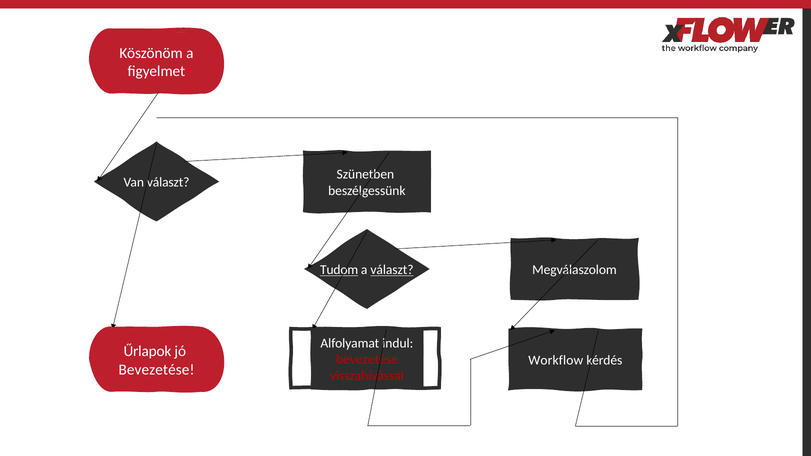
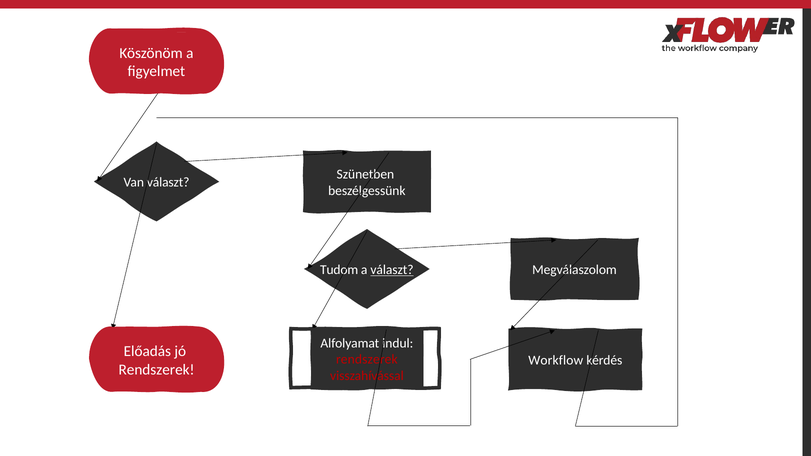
Tudom underline: present -> none
Űrlapok: Űrlapok -> Előadás
bevezetése at (367, 360): bevezetése -> rendszerek
Bevezetése at (157, 370): Bevezetése -> Rendszerek
